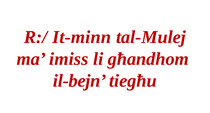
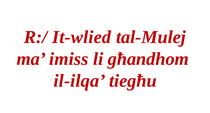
It-minn: It-minn -> It-wlied
il-bejn: il-bejn -> il-ilqa
